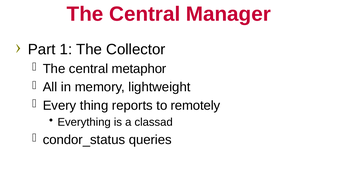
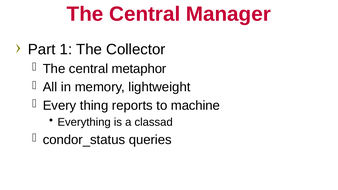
remotely: remotely -> machine
